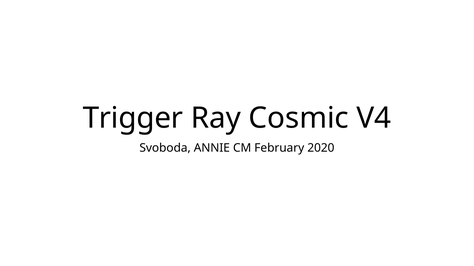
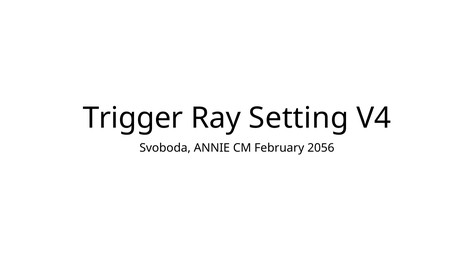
Cosmic: Cosmic -> Setting
2020: 2020 -> 2056
